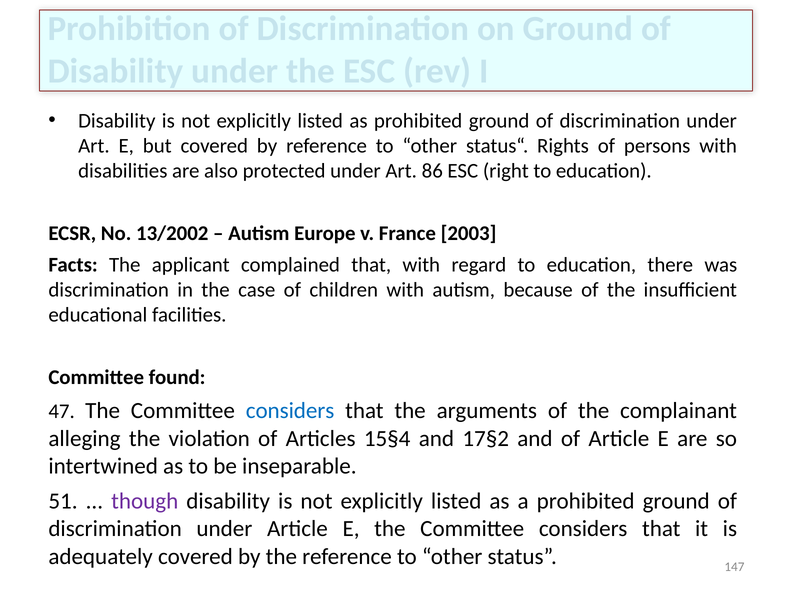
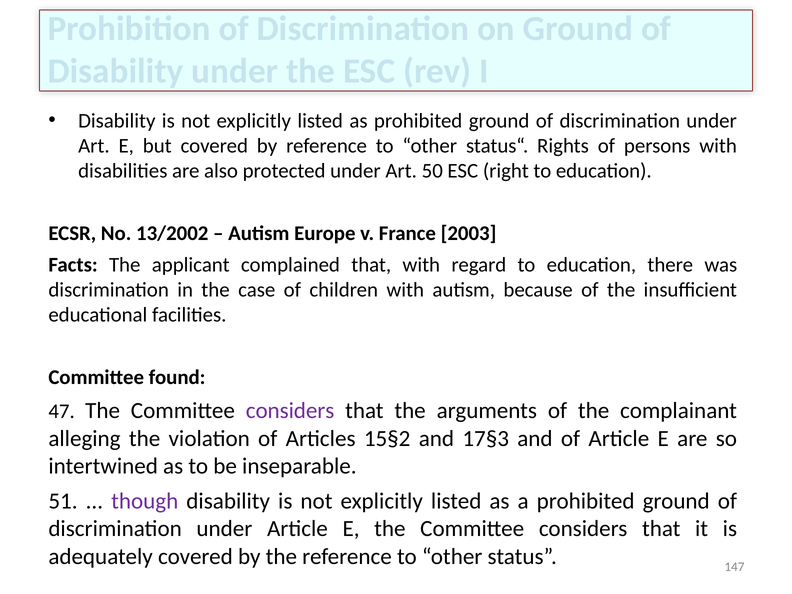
86: 86 -> 50
considers at (290, 411) colour: blue -> purple
15§4: 15§4 -> 15§2
17§2: 17§2 -> 17§3
